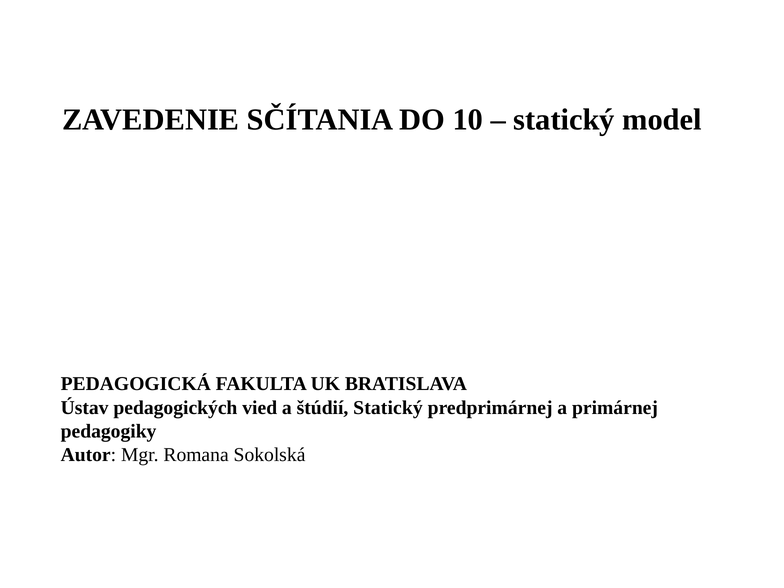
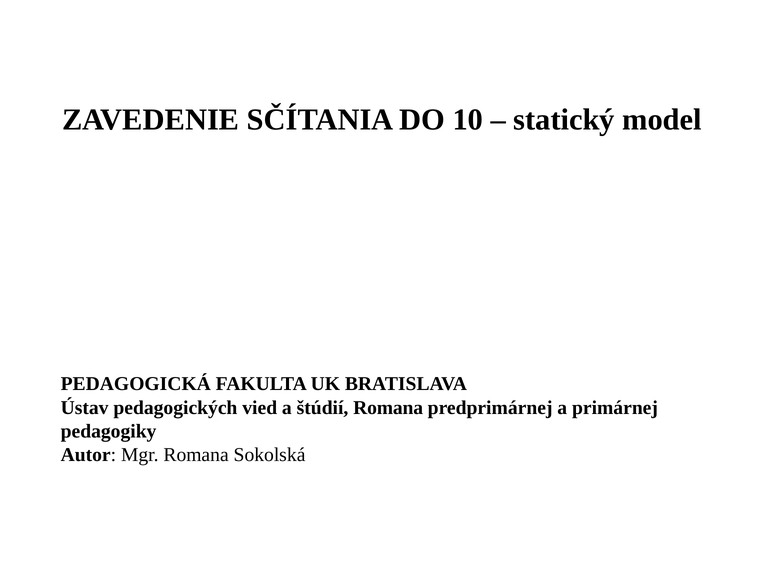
štúdií Statický: Statický -> Romana
